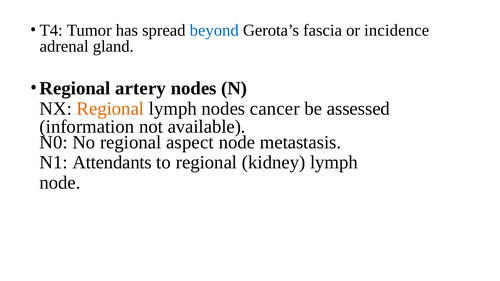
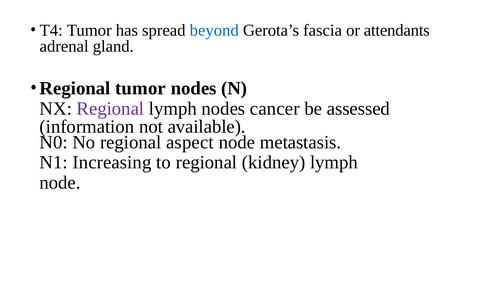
incidence: incidence -> attendants
Regional artery: artery -> tumor
Regional at (110, 109) colour: orange -> purple
Attendants: Attendants -> Increasing
